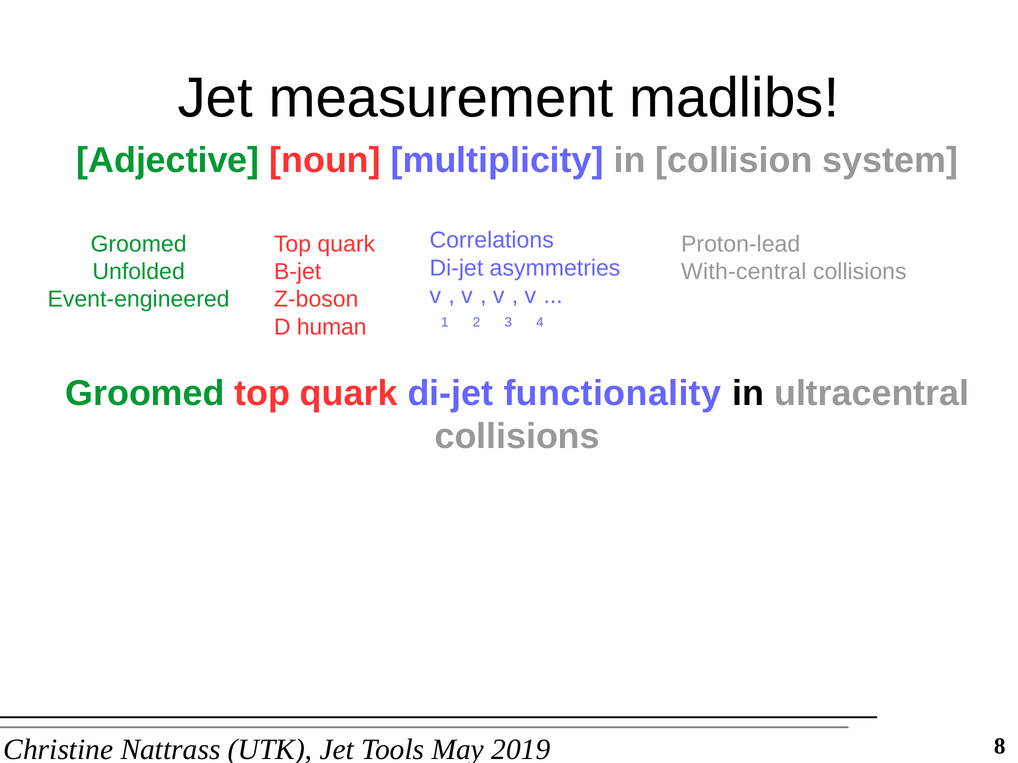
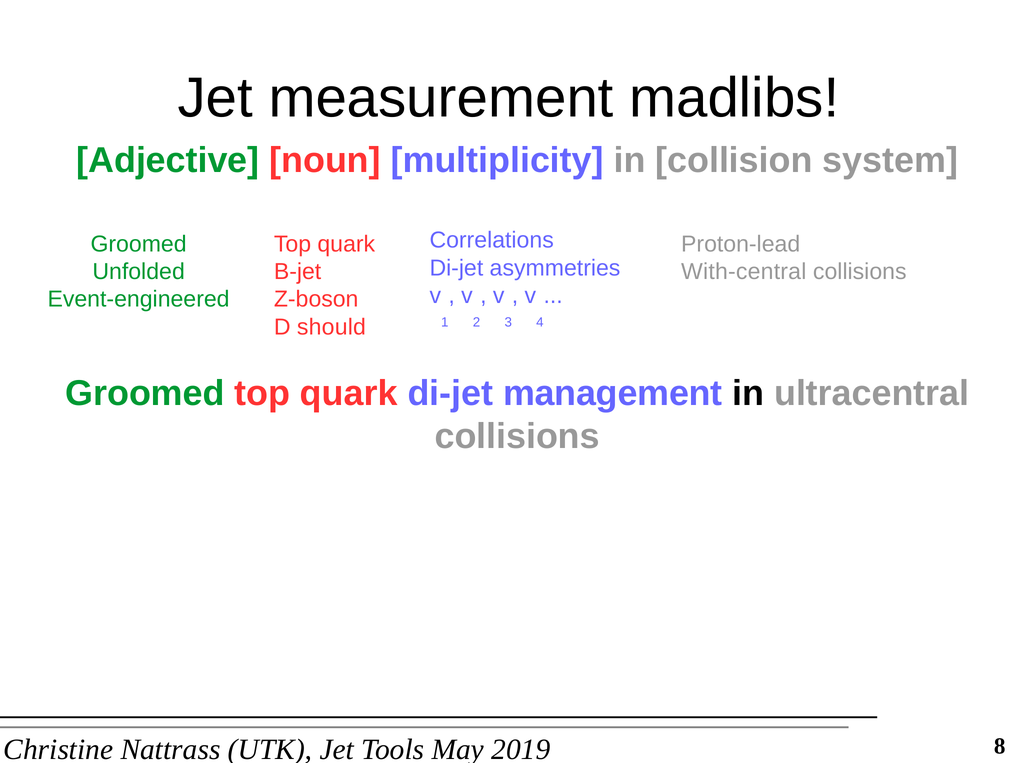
human: human -> should
functionality: functionality -> management
